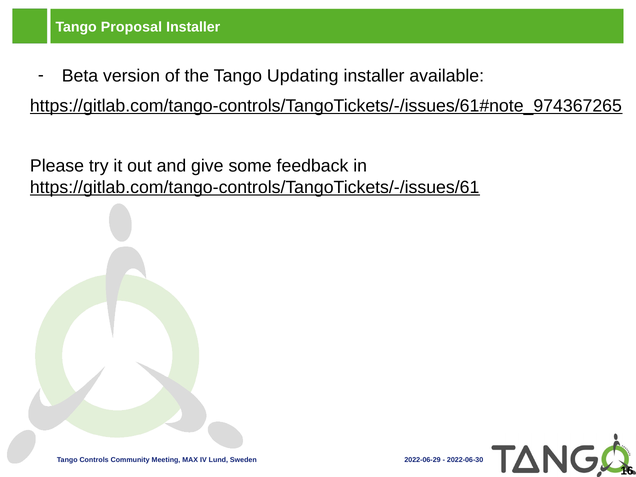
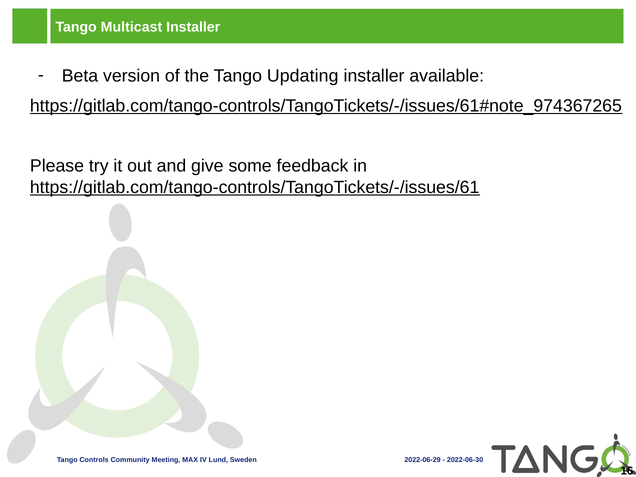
Proposal: Proposal -> Multicast
